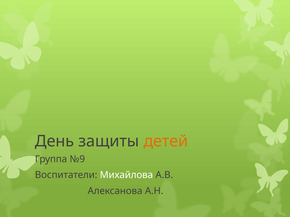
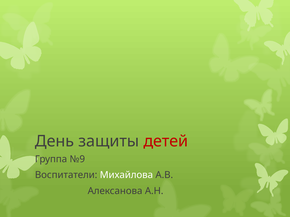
детей colour: orange -> red
